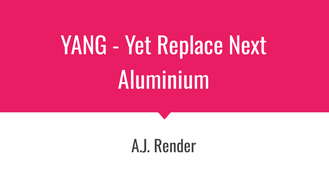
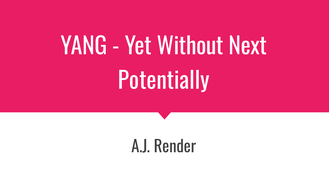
Replace: Replace -> Without
Aluminium: Aluminium -> Potentially
